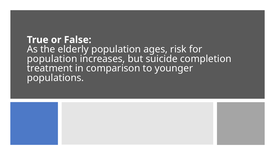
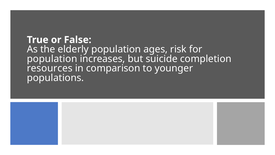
treatment: treatment -> resources
